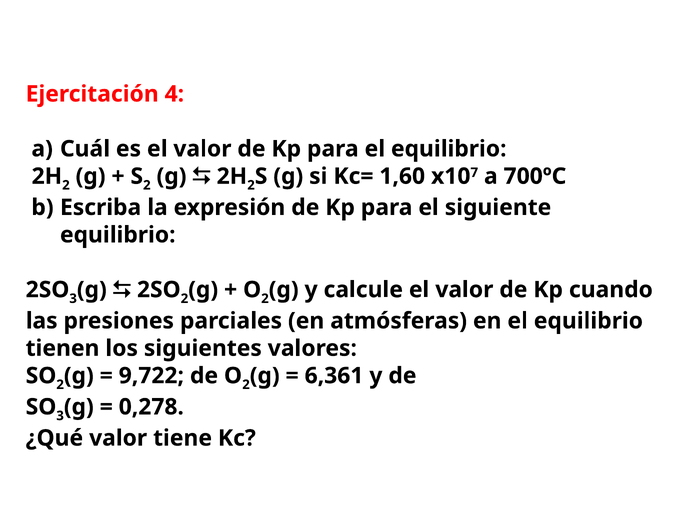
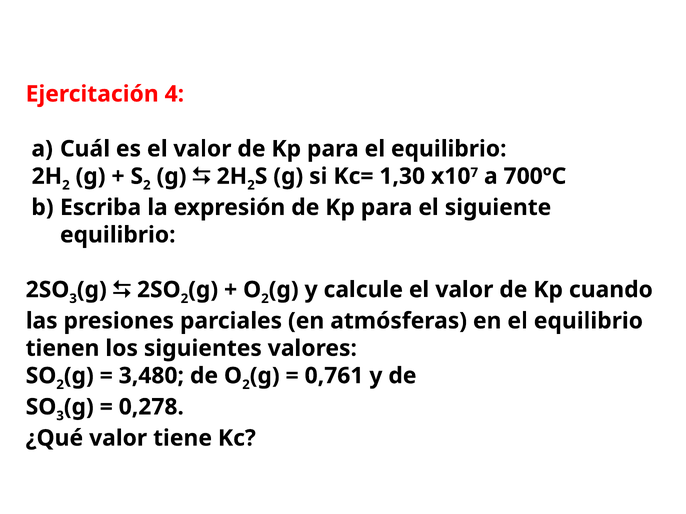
1,60: 1,60 -> 1,30
9,722: 9,722 -> 3,480
6,361: 6,361 -> 0,761
